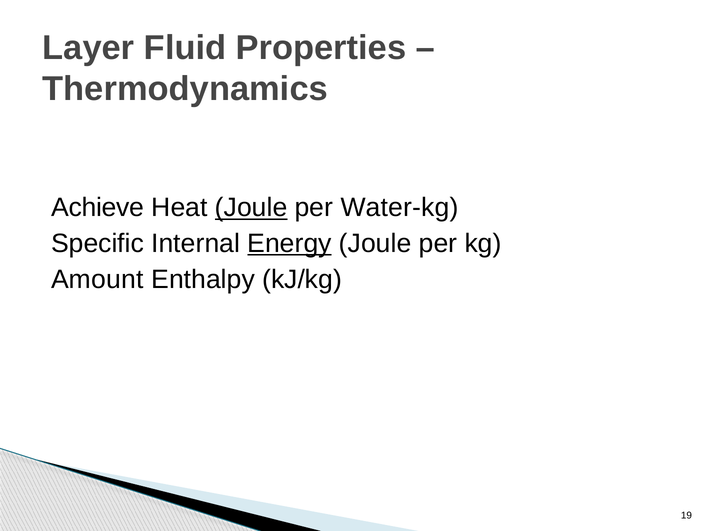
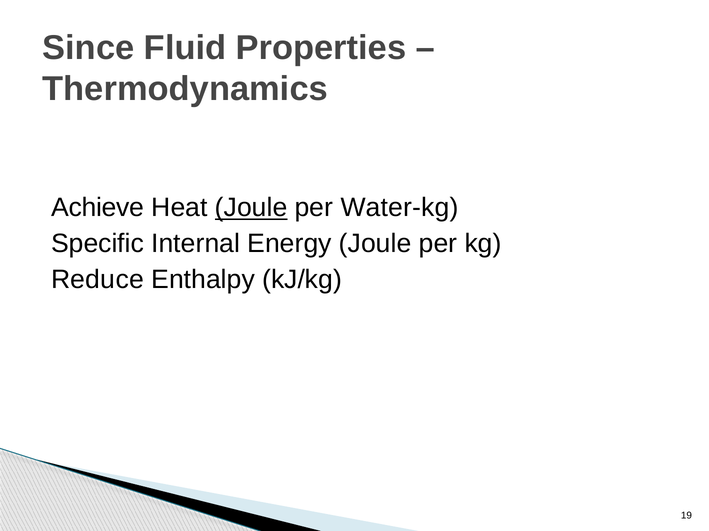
Layer: Layer -> Since
Energy underline: present -> none
Amount: Amount -> Reduce
